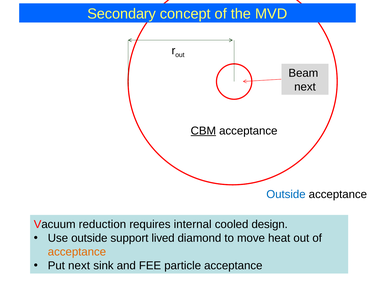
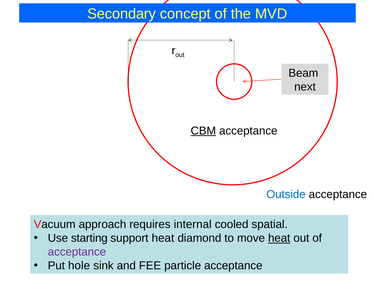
reduction: reduction -> approach
design: design -> spatial
Use outside: outside -> starting
support lived: lived -> heat
heat at (279, 238) underline: none -> present
acceptance at (77, 251) colour: orange -> purple
Put next: next -> hole
